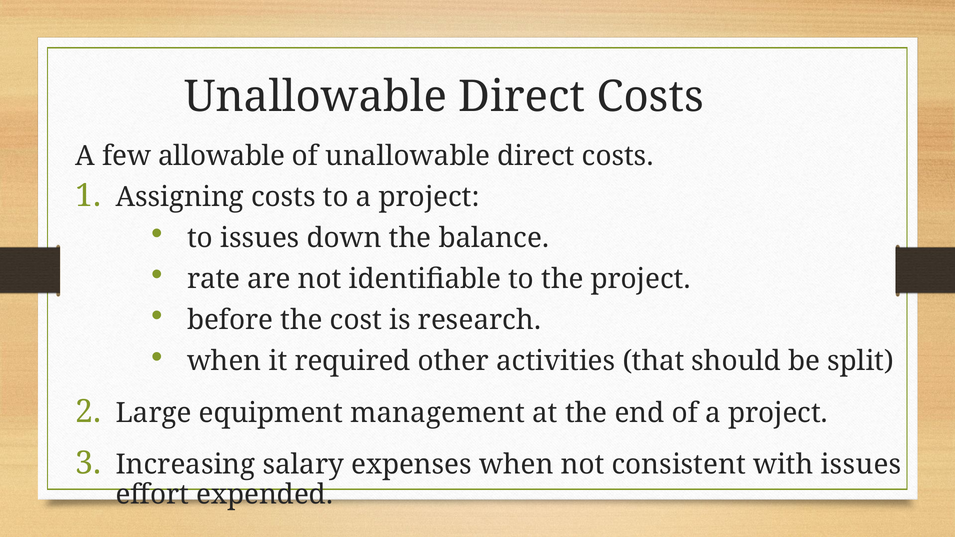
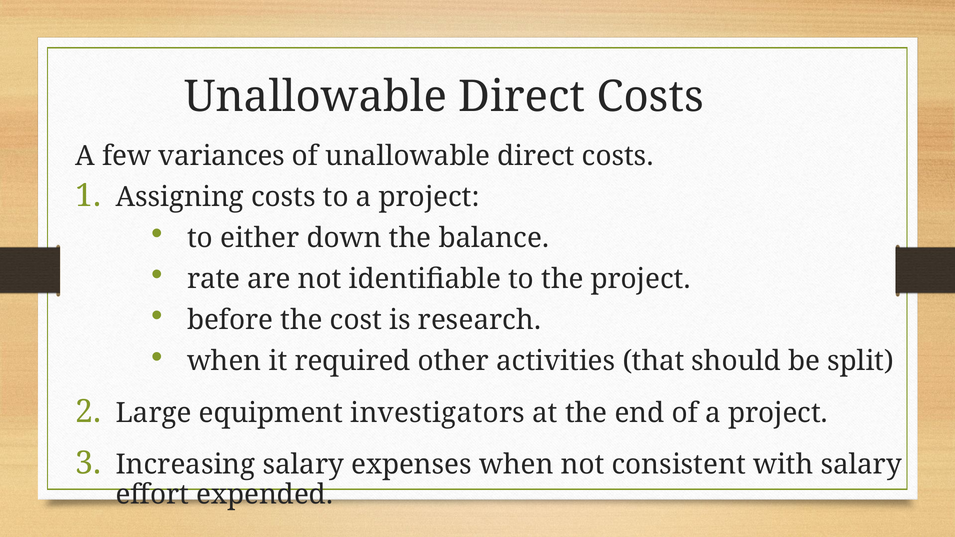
allowable: allowable -> variances
to issues: issues -> either
management: management -> investigators
with issues: issues -> salary
